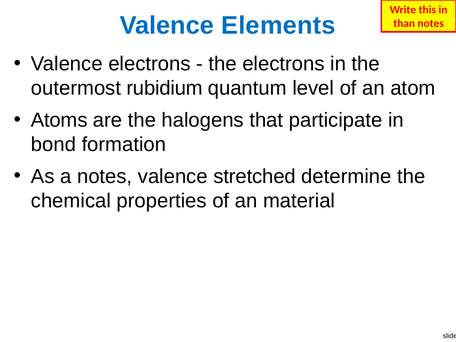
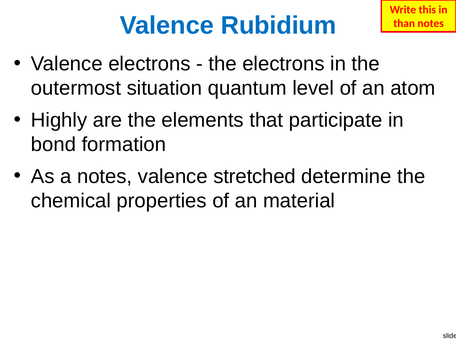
Elements: Elements -> Rubidium
rubidium: rubidium -> situation
Atoms: Atoms -> Highly
halogens: halogens -> elements
